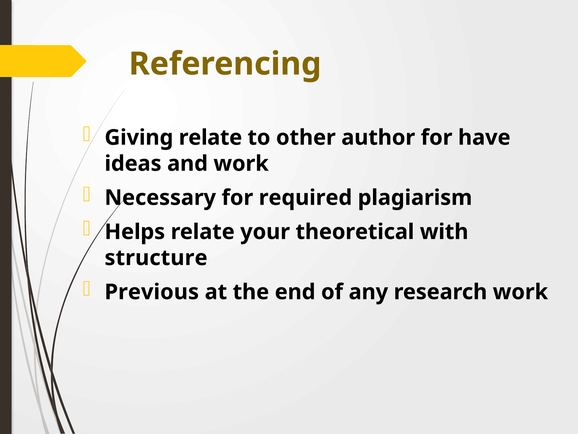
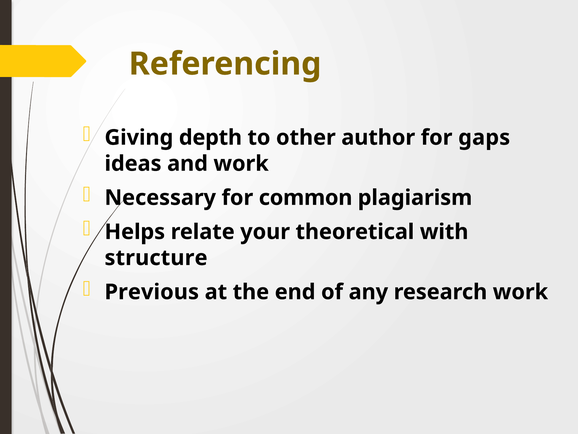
Giving relate: relate -> depth
have: have -> gaps
required: required -> common
